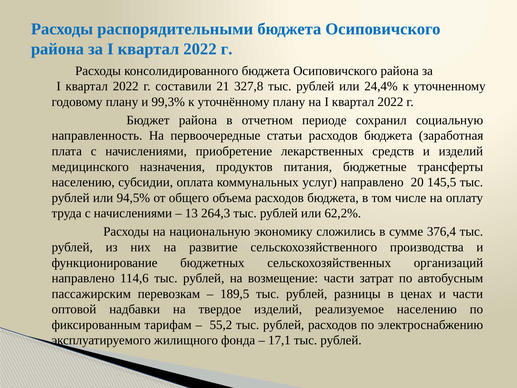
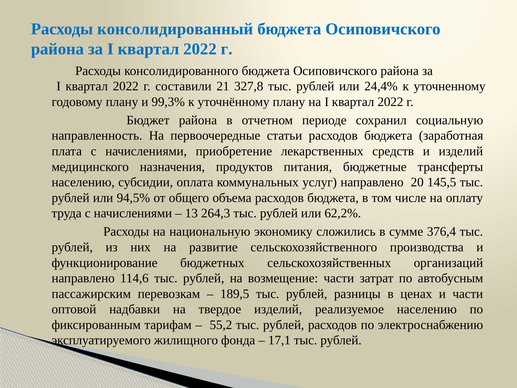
распорядительными: распорядительными -> консолидированный
